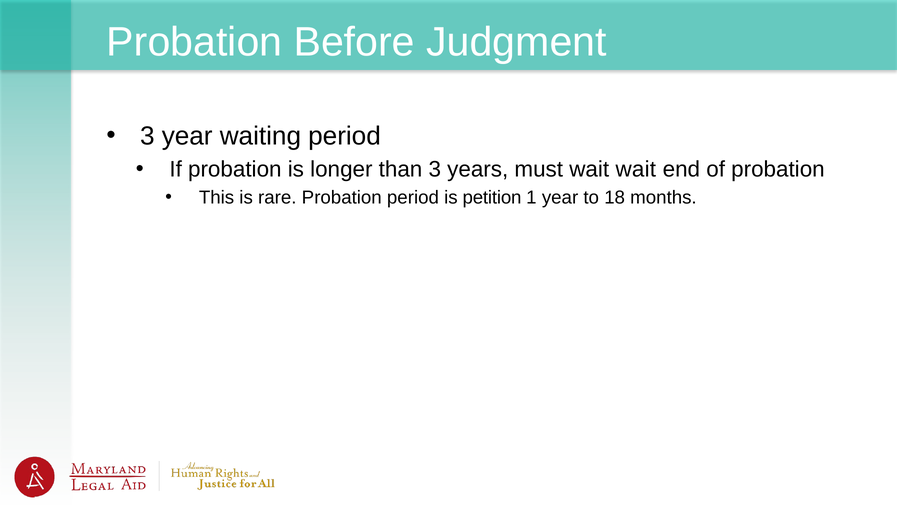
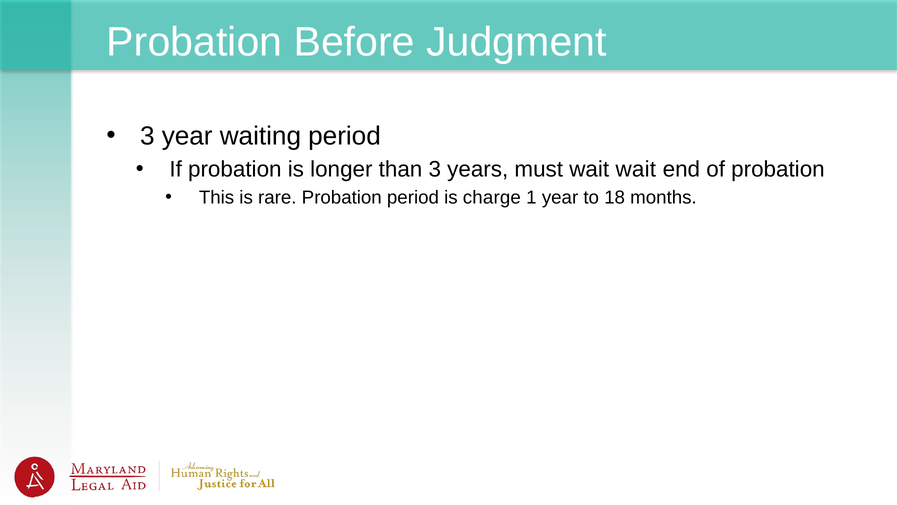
petition: petition -> charge
